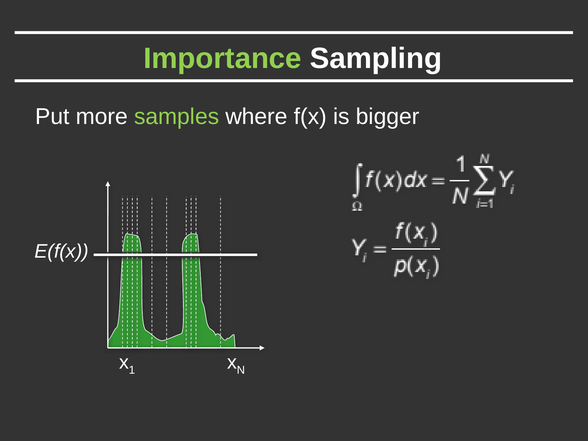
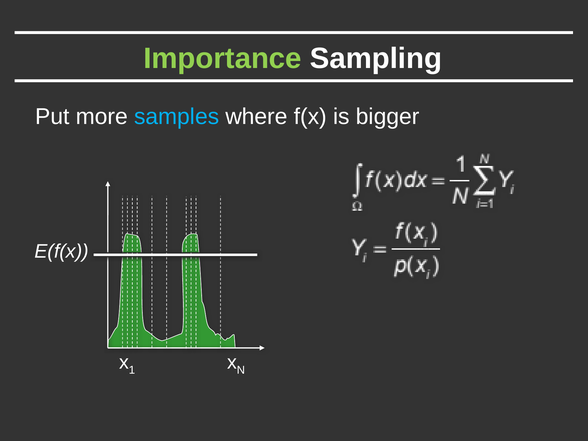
samples colour: light green -> light blue
